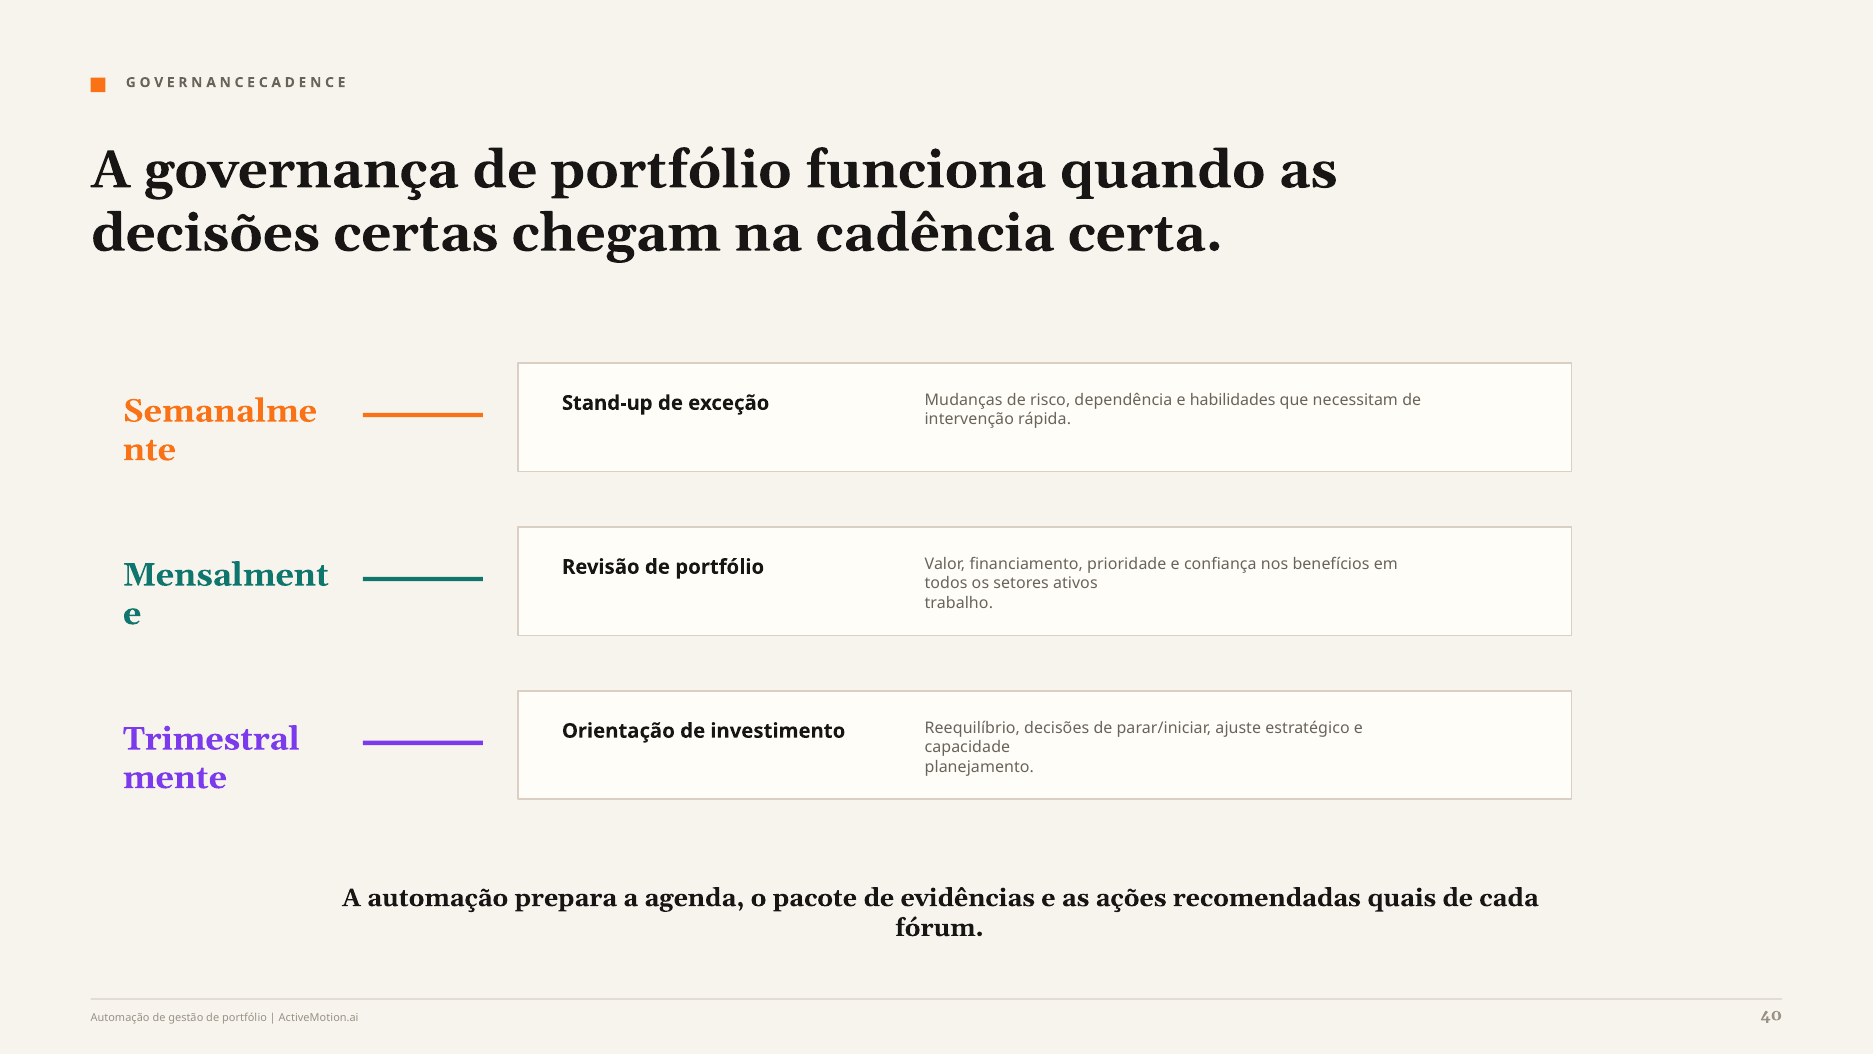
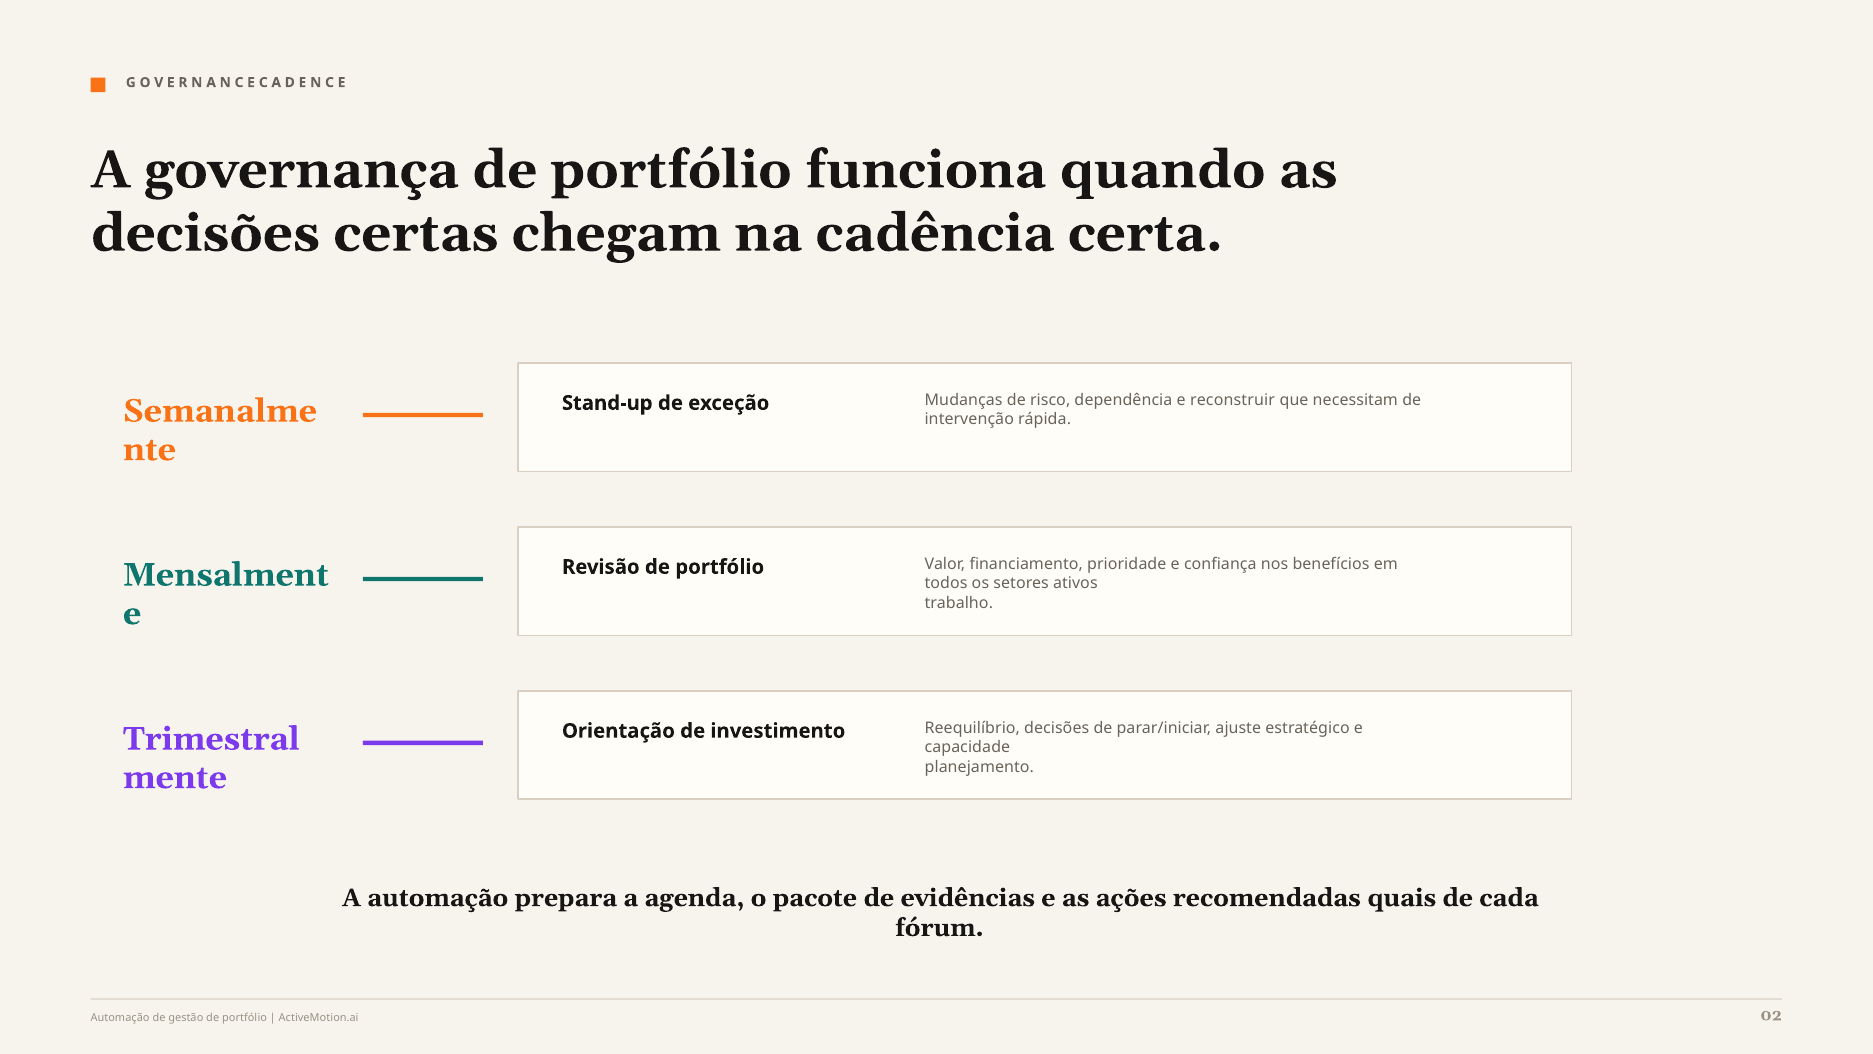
habilidades: habilidades -> reconstruir
40: 40 -> 02
